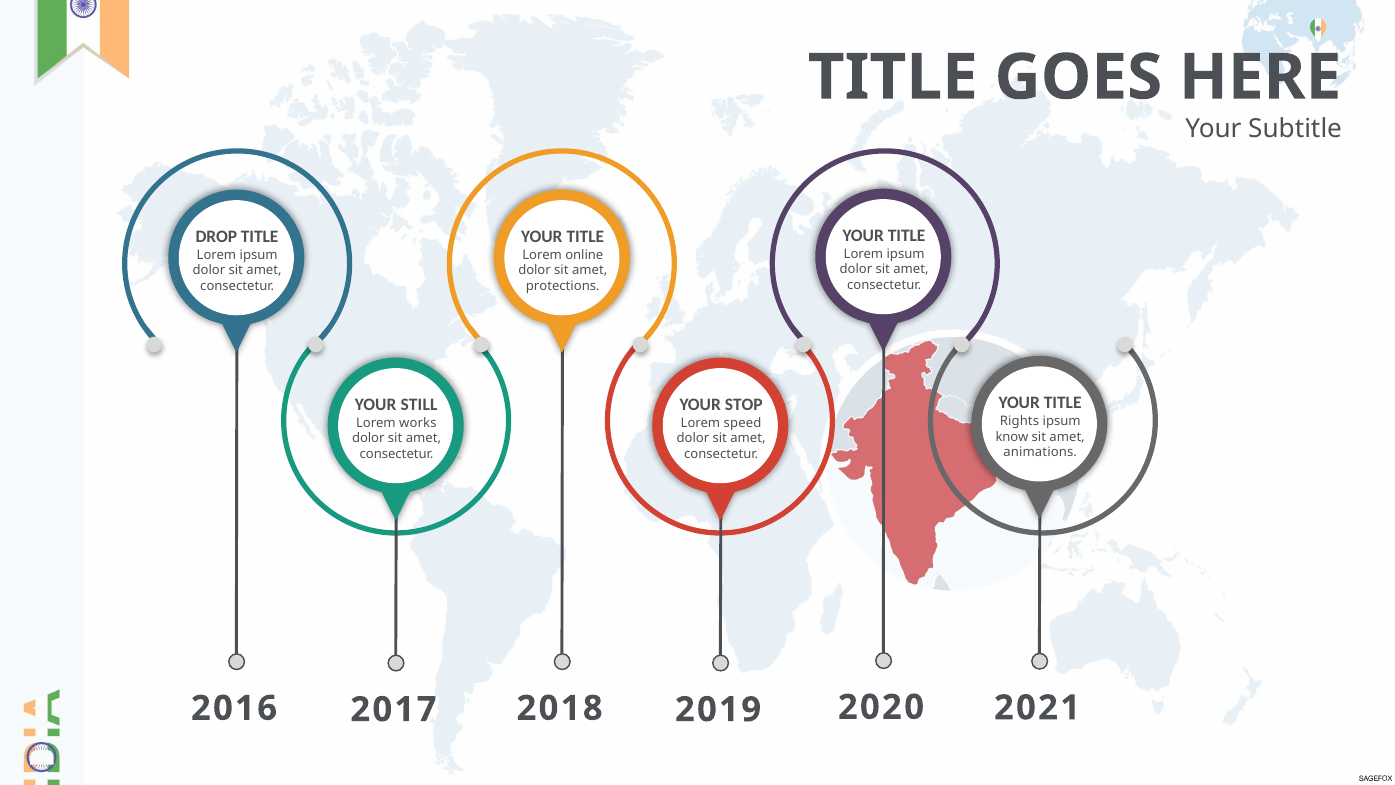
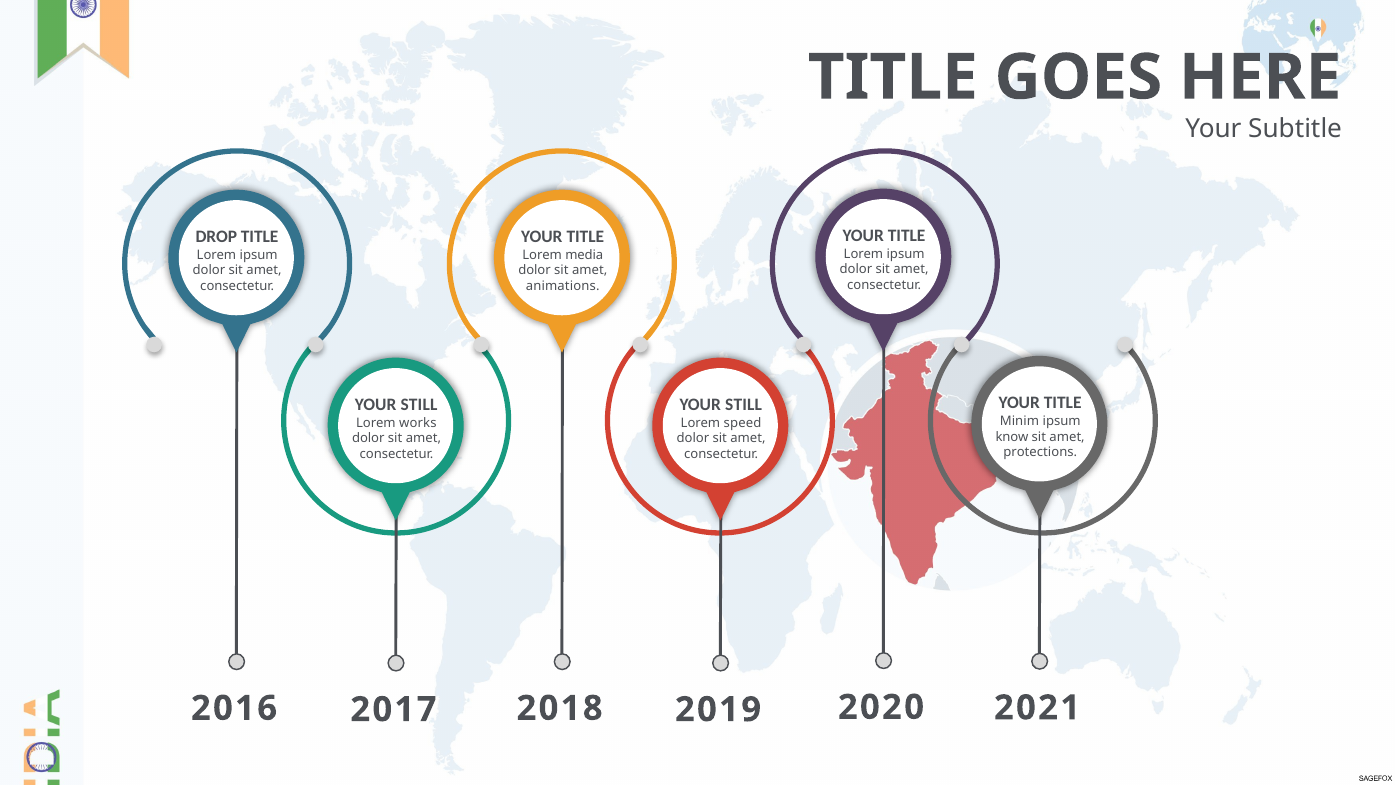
online: online -> media
protections: protections -> animations
STOP at (744, 405): STOP -> STILL
Rights: Rights -> Minim
animations: animations -> protections
